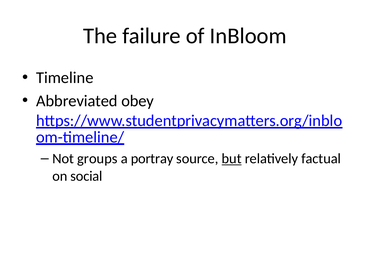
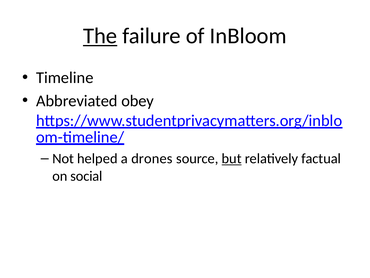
The underline: none -> present
groups: groups -> helped
portray: portray -> drones
